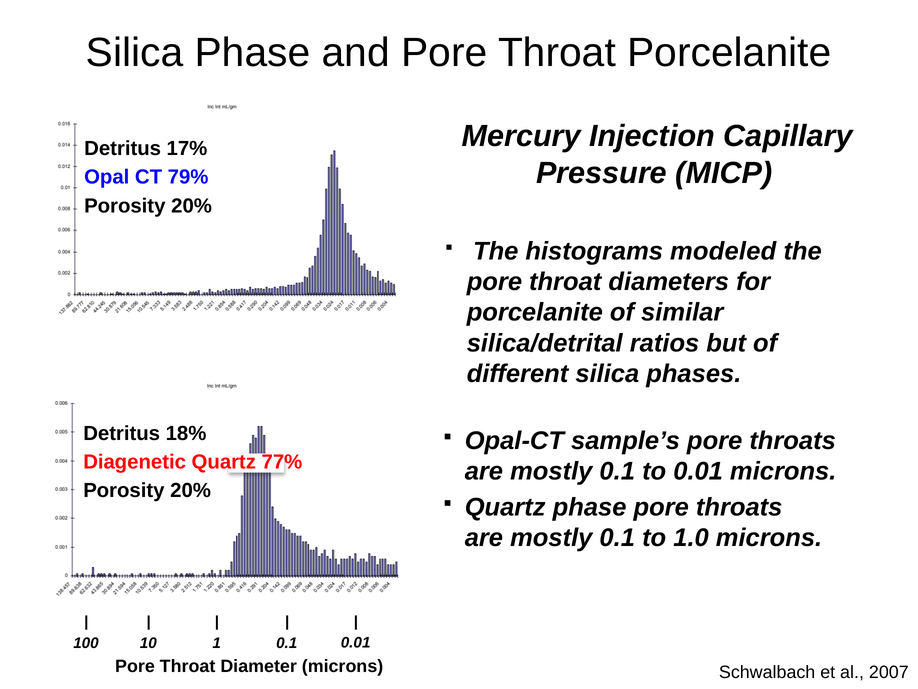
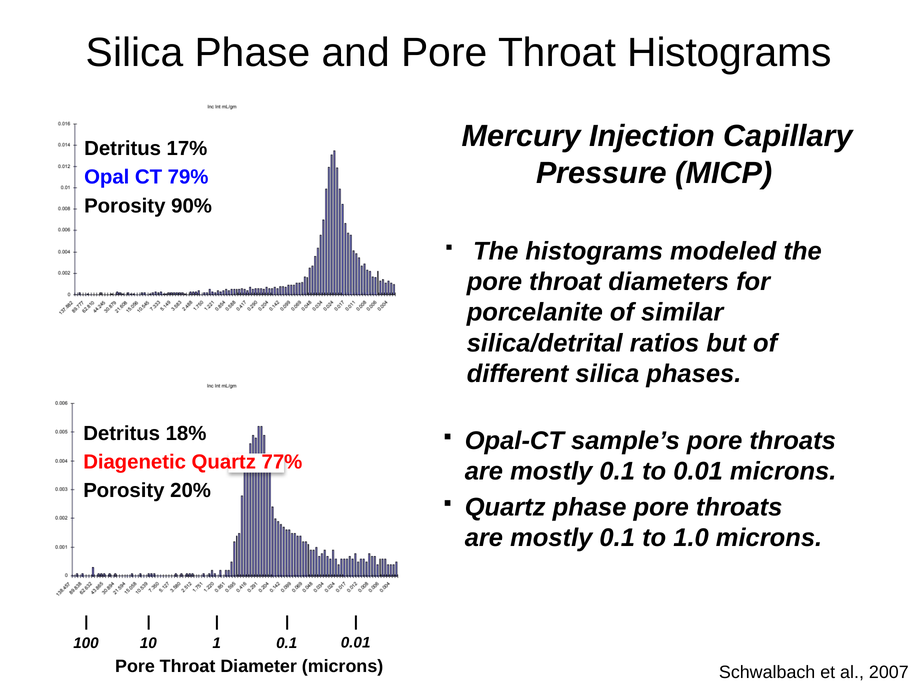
Throat Porcelanite: Porcelanite -> Histograms
20% at (192, 206): 20% -> 90%
